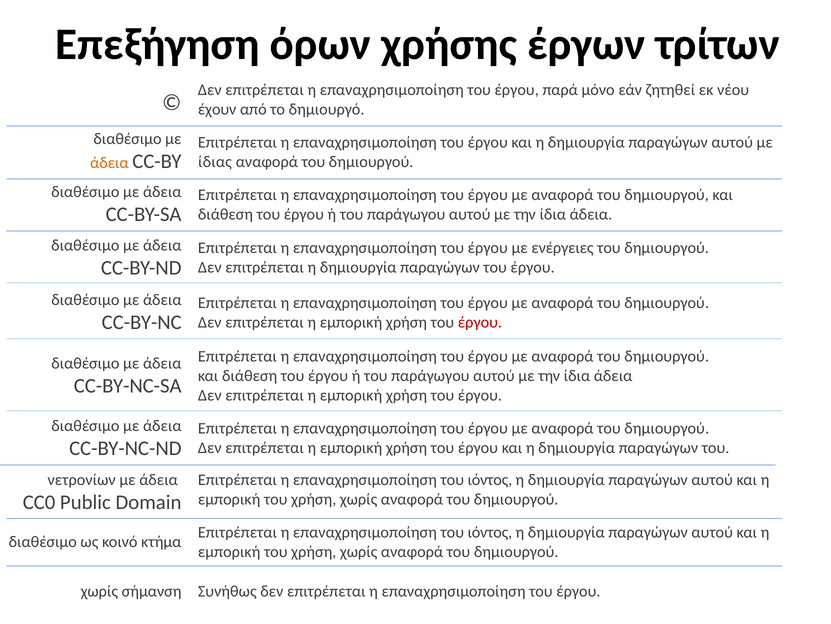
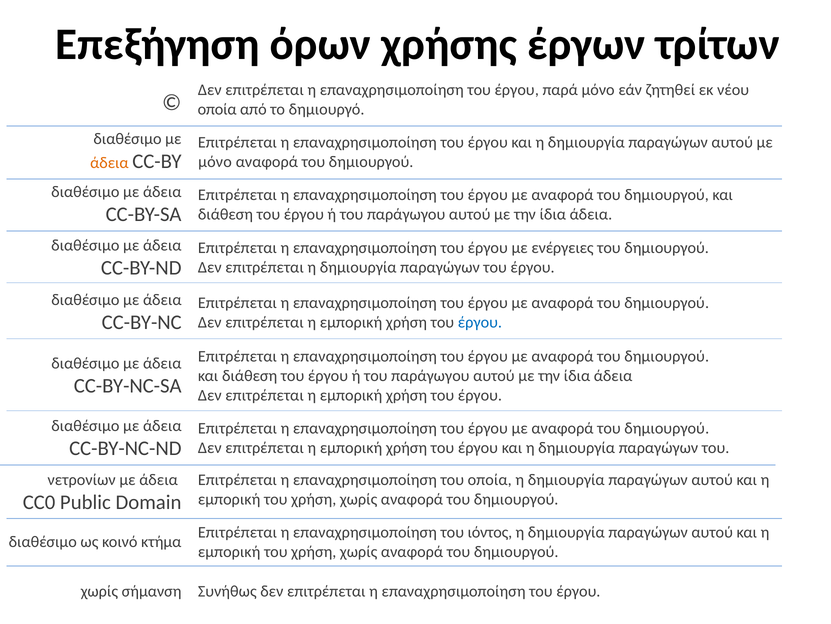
έχουν at (217, 109): έχουν -> οποία
ίδιας at (215, 162): ίδιας -> μόνο
έργου at (480, 322) colour: red -> blue
ιόντος at (490, 479): ιόντος -> οποία
